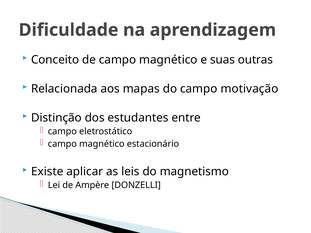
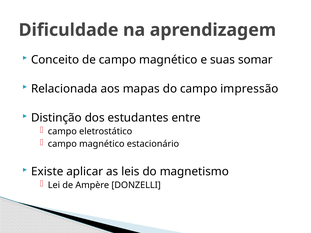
outras: outras -> somar
motivação: motivação -> impressão
